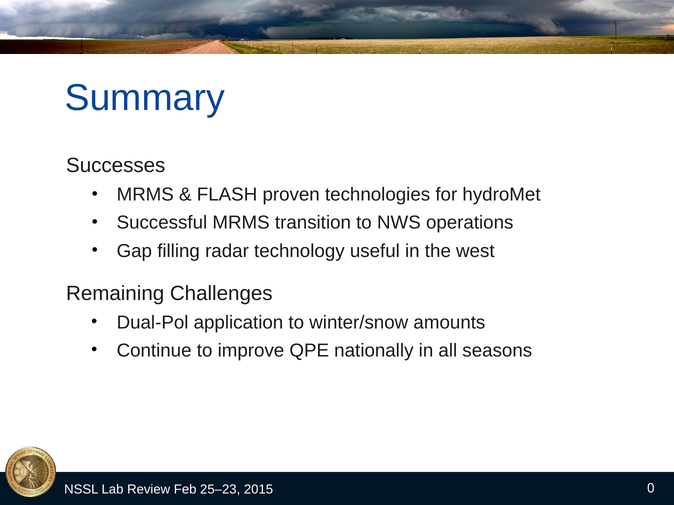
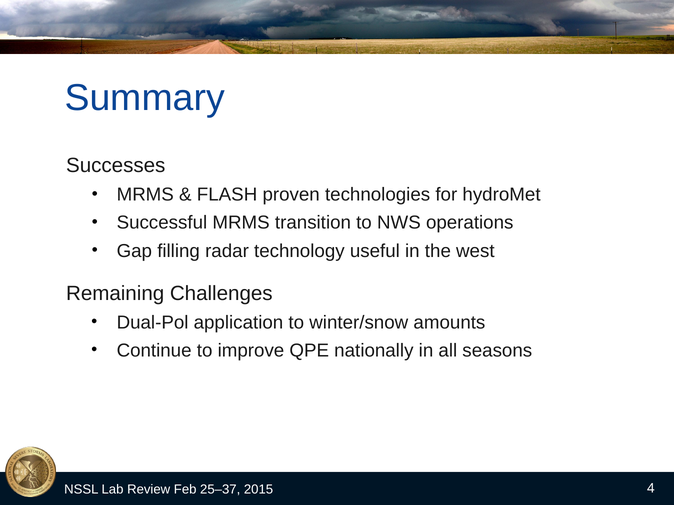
25–23: 25–23 -> 25–37
0: 0 -> 4
